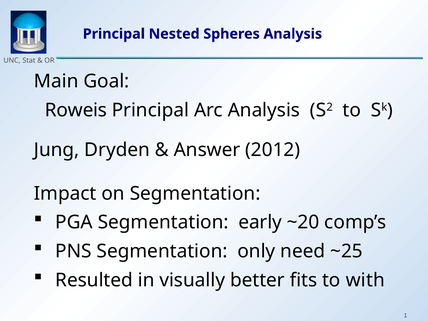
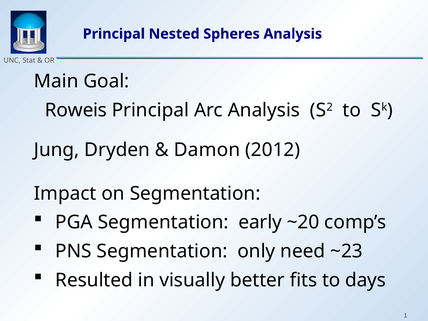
Answer: Answer -> Damon
~25: ~25 -> ~23
with: with -> days
